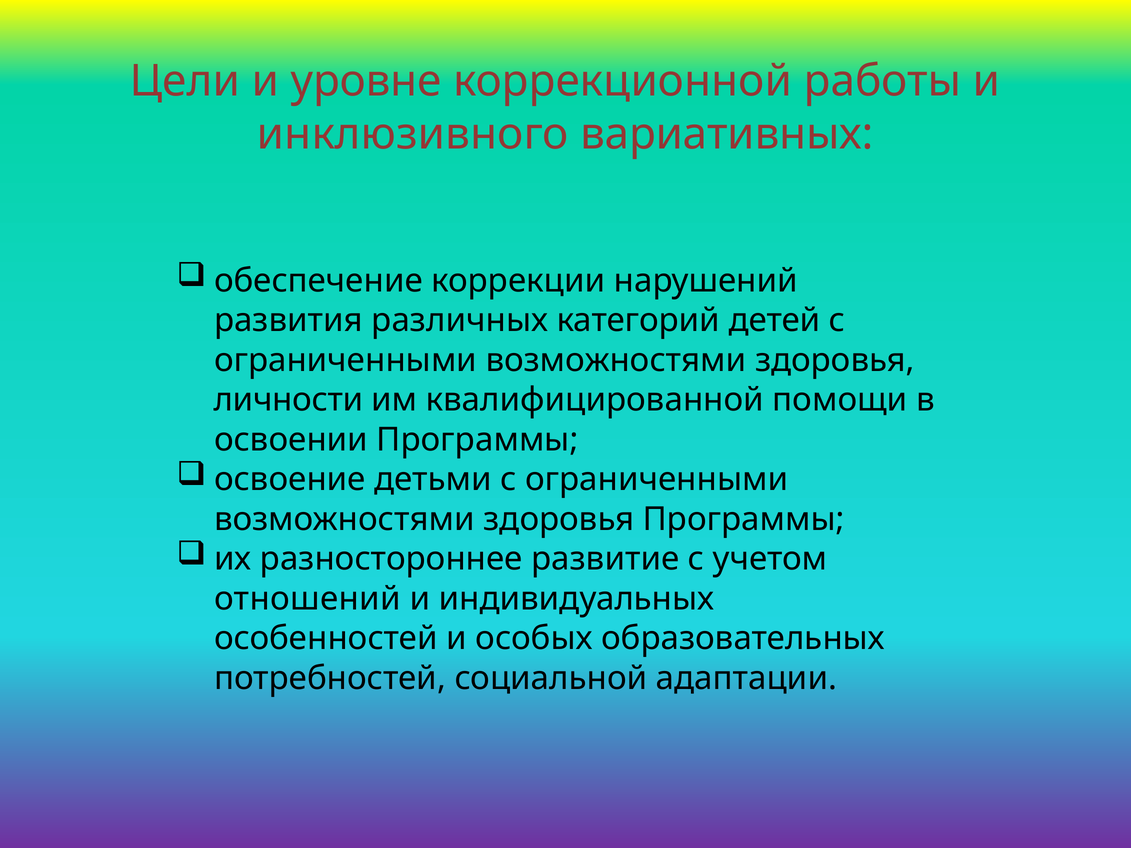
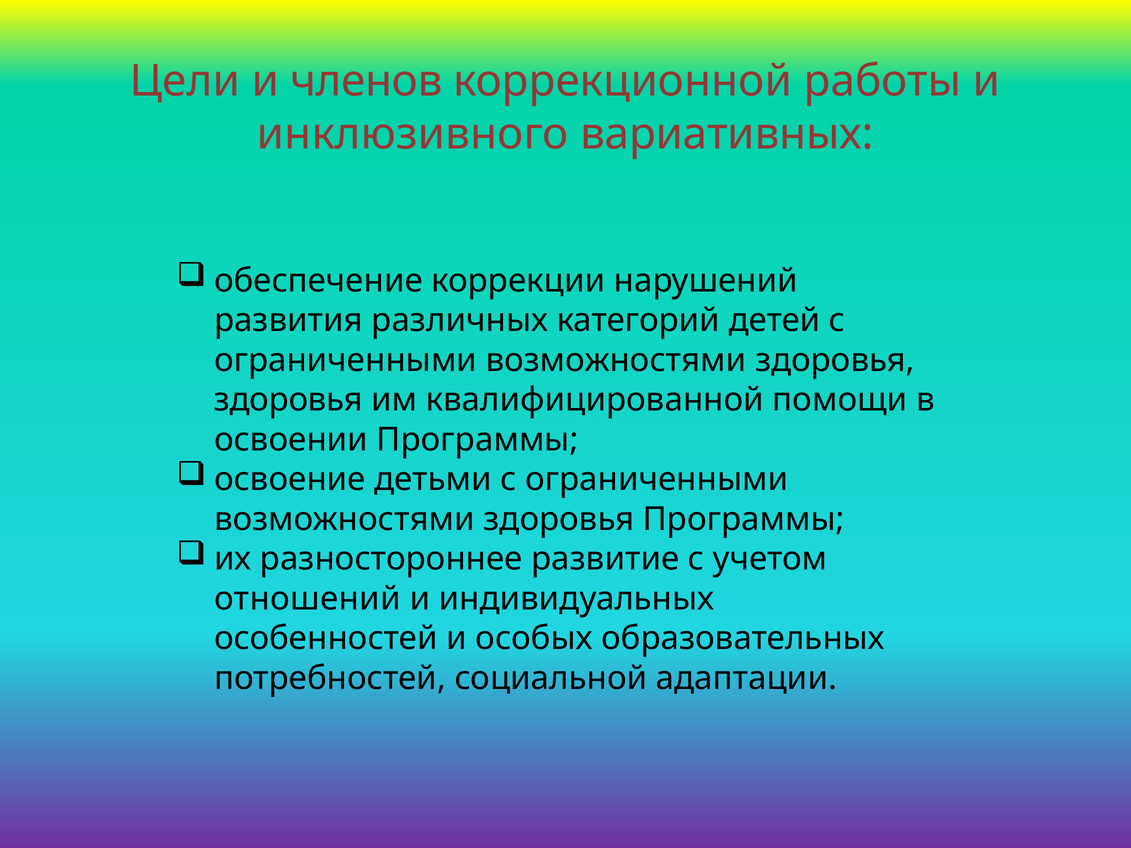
уровне: уровне -> членов
личности at (288, 400): личности -> здоровья
